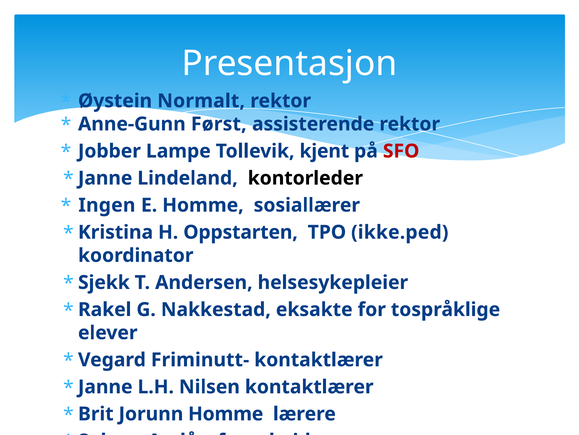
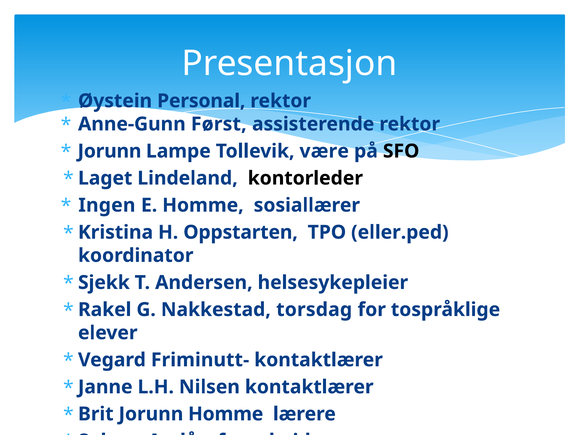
Normalt: Normalt -> Personal
Jobber at (109, 151): Jobber -> Jorunn
kjent: kjent -> være
SFO colour: red -> black
Janne at (105, 178): Janne -> Laget
ikke.ped: ikke.ped -> eller.ped
eksakte: eksakte -> torsdag
